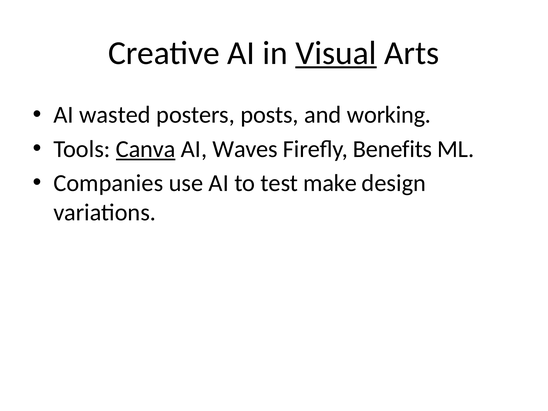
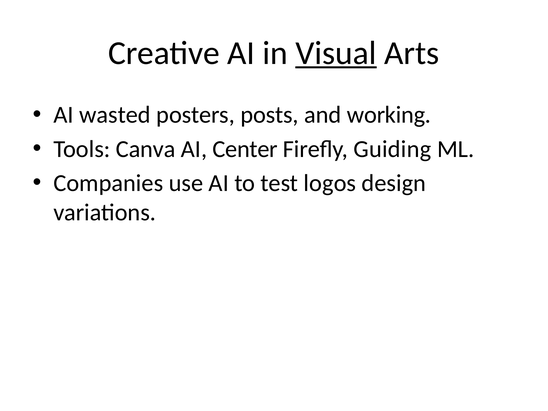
Canva underline: present -> none
Waves: Waves -> Center
Benefits: Benefits -> Guiding
make: make -> logos
